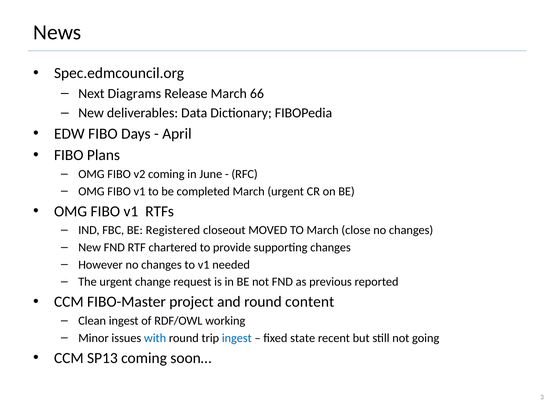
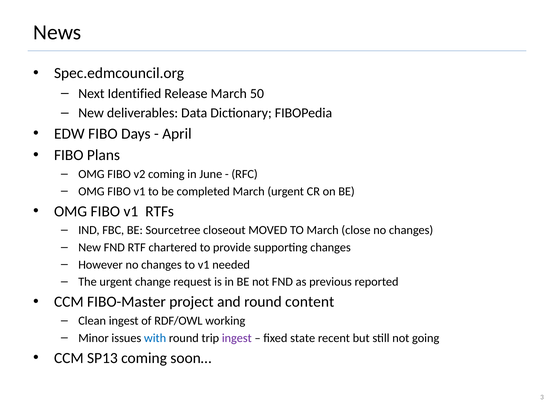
Diagrams: Diagrams -> Identified
66: 66 -> 50
Registered: Registered -> Sourcetree
ingest at (237, 338) colour: blue -> purple
